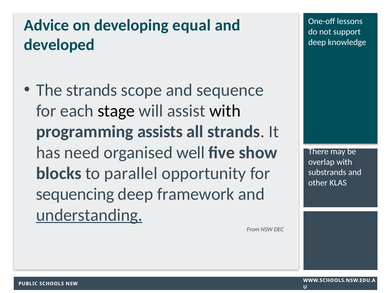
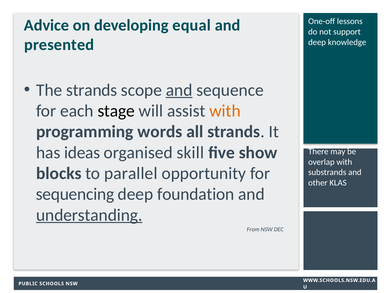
developed: developed -> presented
and at (179, 90) underline: none -> present
with at (225, 111) colour: black -> orange
assists: assists -> words
need: need -> ideas
well: well -> skill
framework: framework -> foundation
